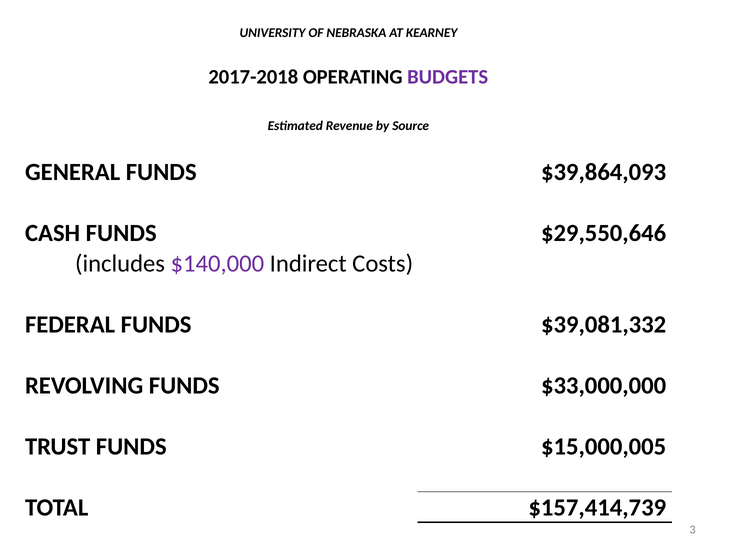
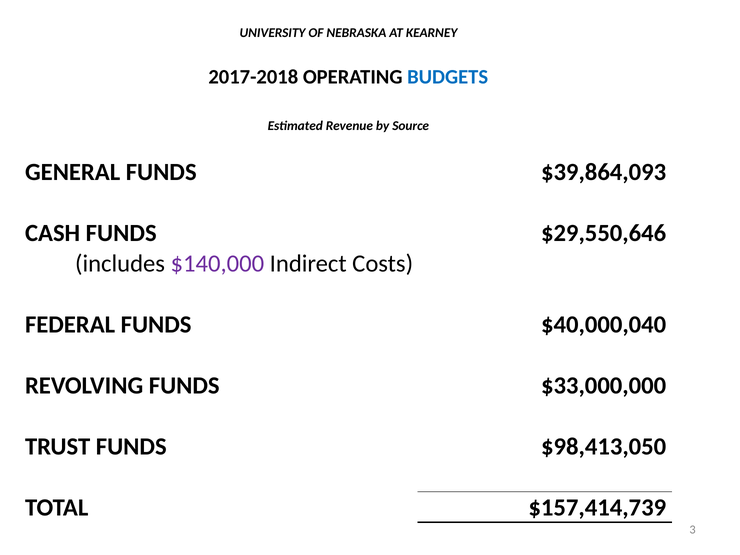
BUDGETS colour: purple -> blue
$39,081,332: $39,081,332 -> $40,000,040
$15,000,005: $15,000,005 -> $98,413,050
